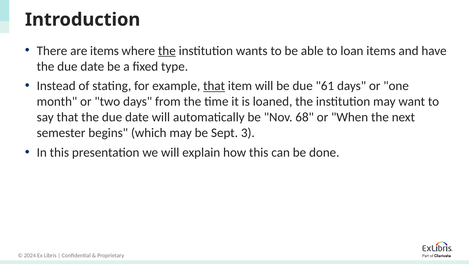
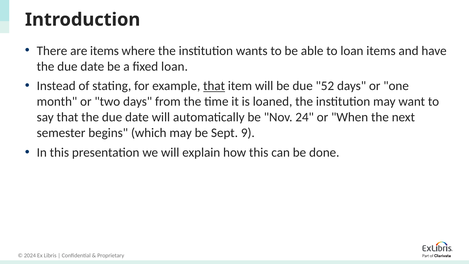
the at (167, 51) underline: present -> none
fixed type: type -> loan
61: 61 -> 52
68: 68 -> 24
3: 3 -> 9
